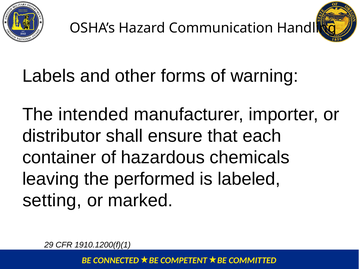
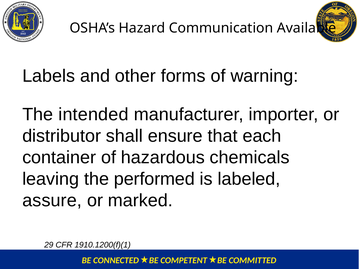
Handling: Handling -> Available
setting: setting -> assure
